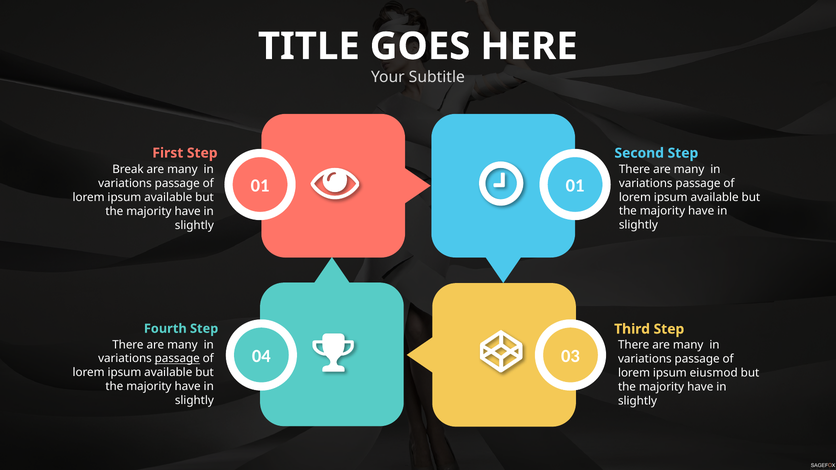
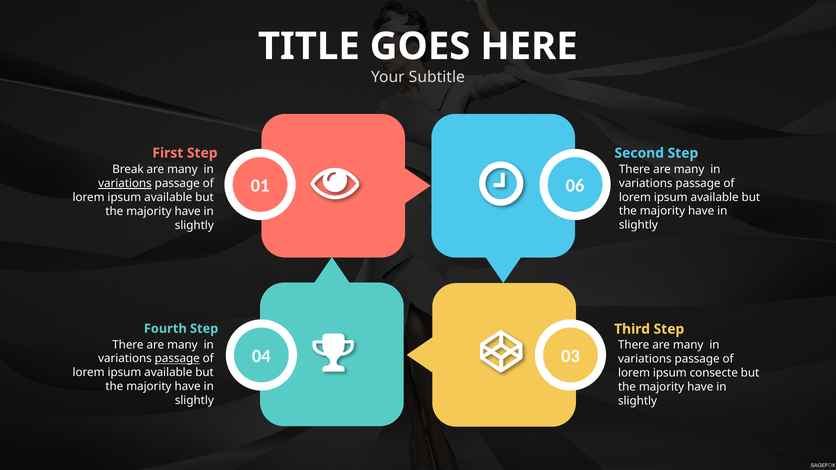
01 01: 01 -> 06
variations at (125, 183) underline: none -> present
eiusmod: eiusmod -> consecte
